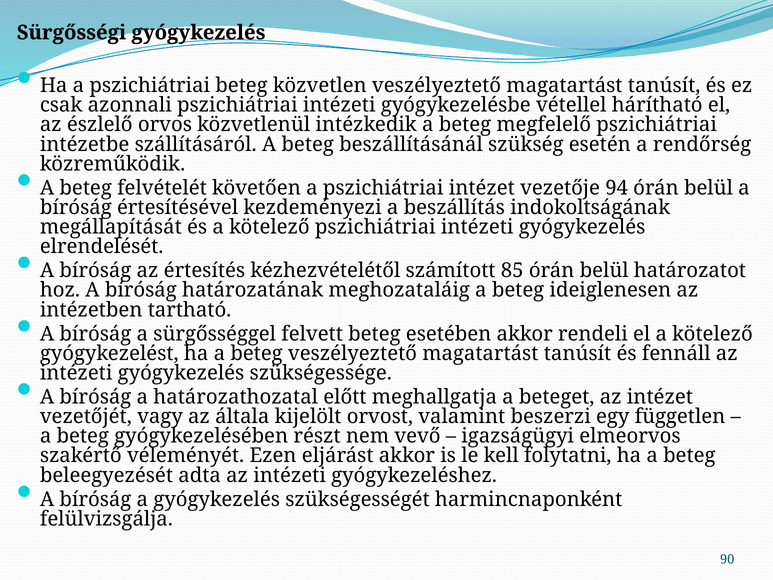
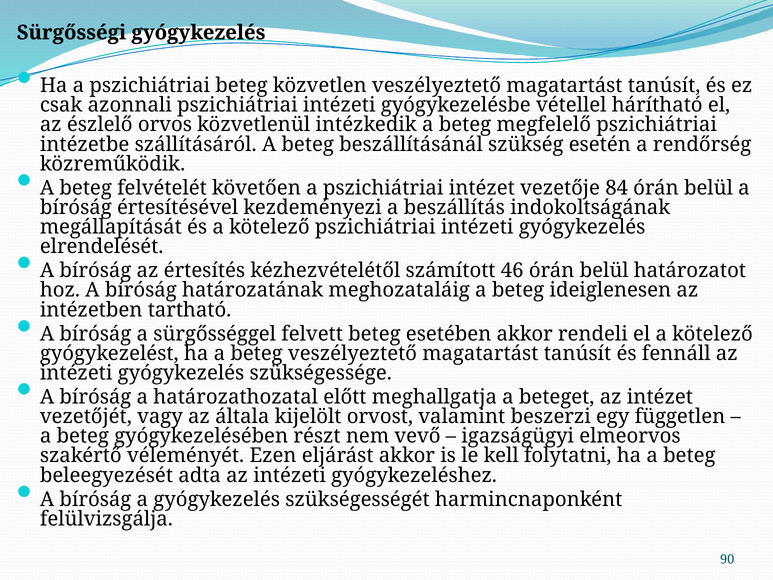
94: 94 -> 84
85: 85 -> 46
